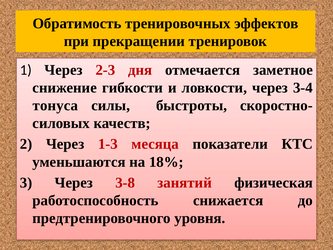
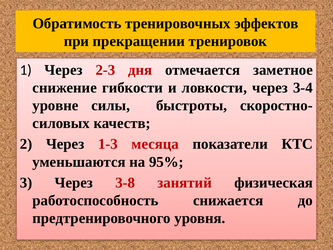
тонуса: тонуса -> уровне
18%: 18% -> 95%
